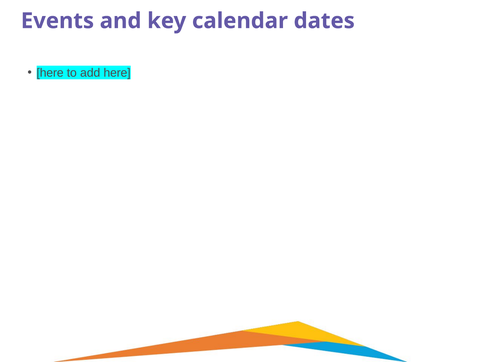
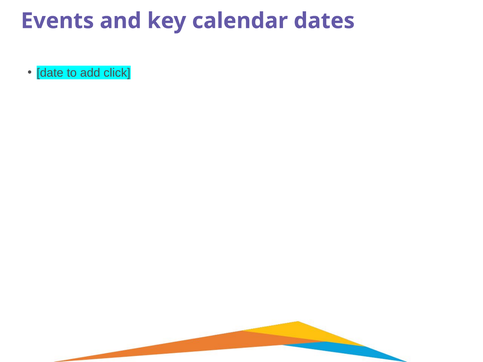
here at (50, 73): here -> date
add here: here -> click
